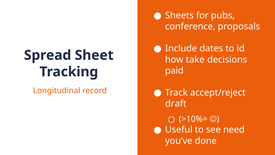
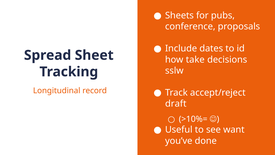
paid: paid -> sslw
need: need -> want
